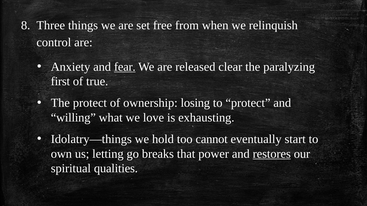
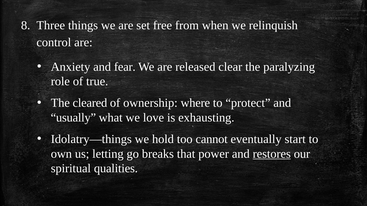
fear underline: present -> none
first: first -> role
The protect: protect -> cleared
losing: losing -> where
willing: willing -> usually
